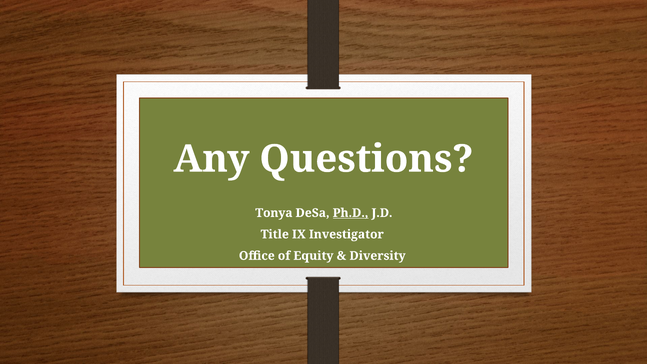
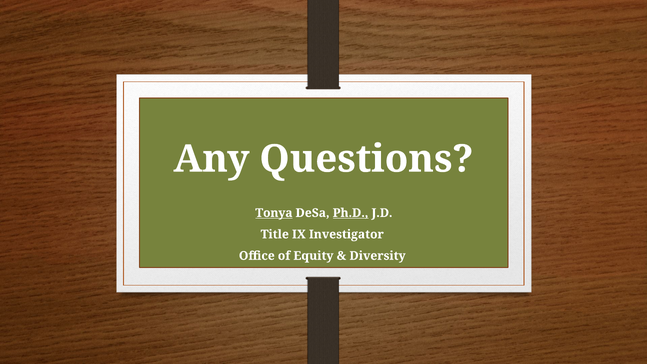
Tonya underline: none -> present
